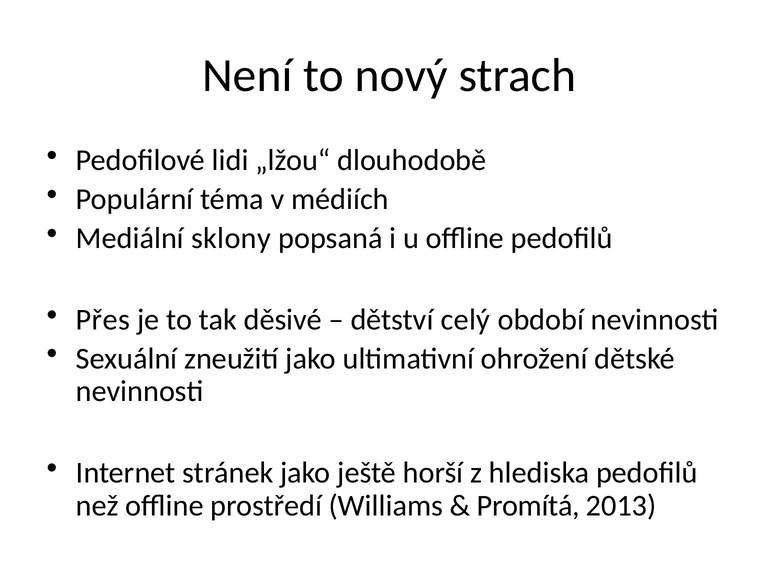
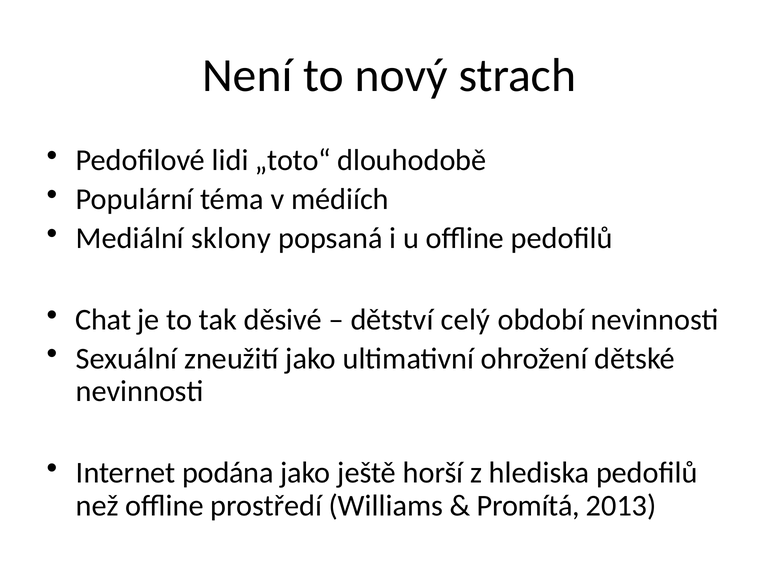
„lžou“: „lžou“ -> „toto“
Přes: Přes -> Chat
stránek: stránek -> podána
